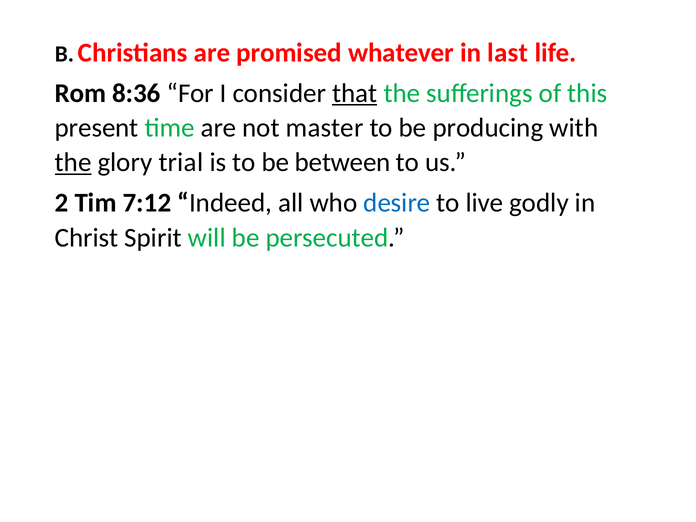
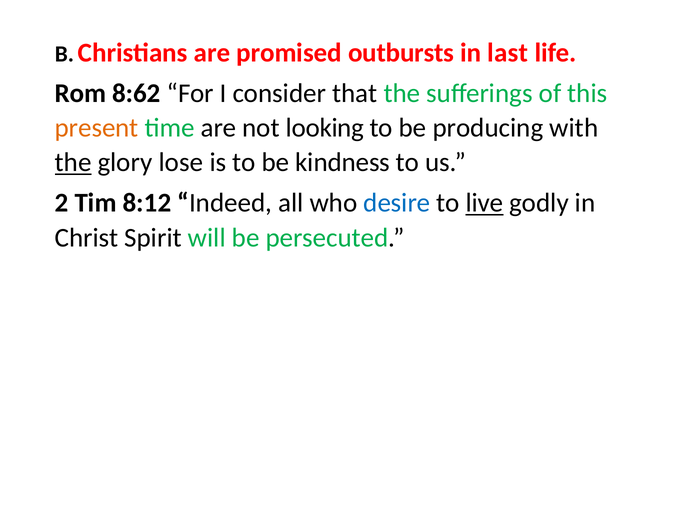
whatever: whatever -> outbursts
8:36: 8:36 -> 8:62
that underline: present -> none
present colour: black -> orange
master: master -> looking
trial: trial -> lose
between: between -> kindness
7:12: 7:12 -> 8:12
live underline: none -> present
